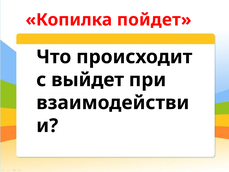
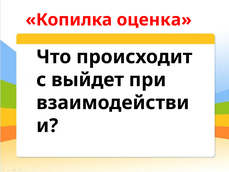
пойдет: пойдет -> оценка
